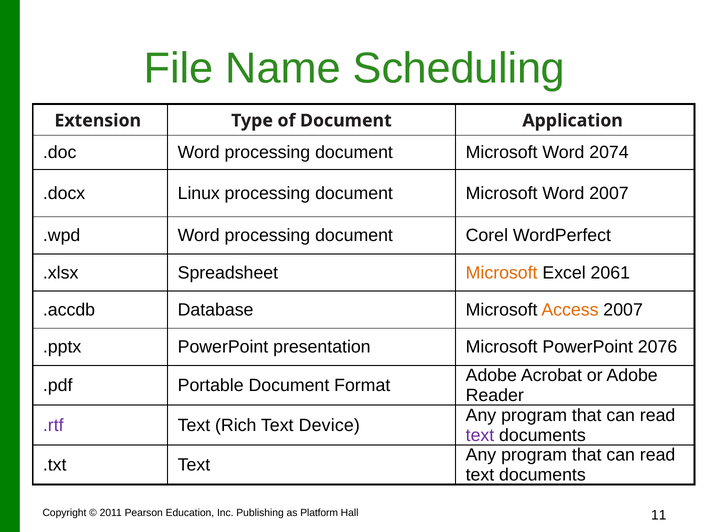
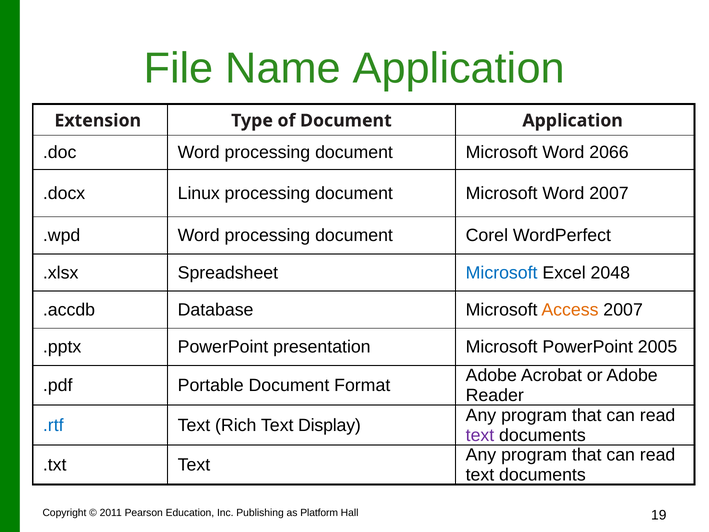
Name Scheduling: Scheduling -> Application
2074: 2074 -> 2066
Microsoft at (502, 273) colour: orange -> blue
2061: 2061 -> 2048
2076: 2076 -> 2005
.rtf colour: purple -> blue
Device: Device -> Display
11: 11 -> 19
